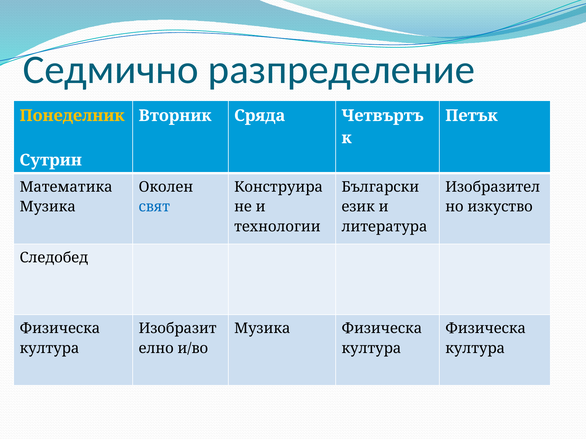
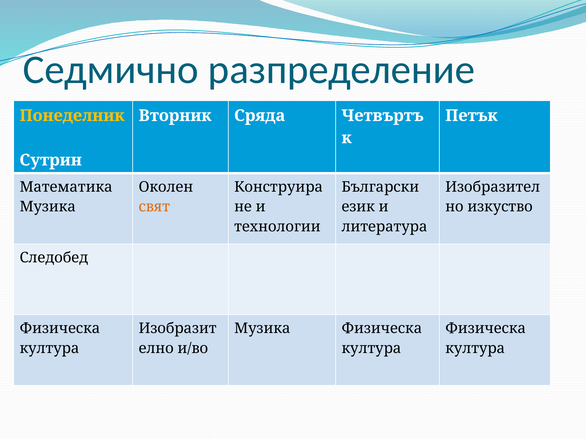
свят colour: blue -> orange
